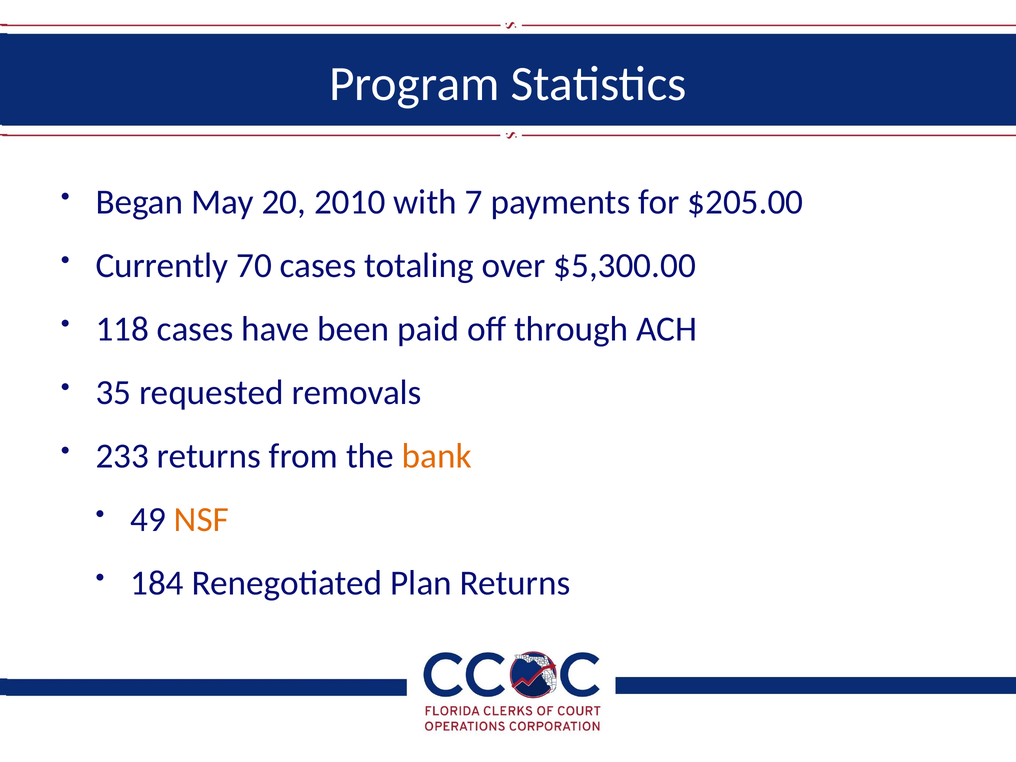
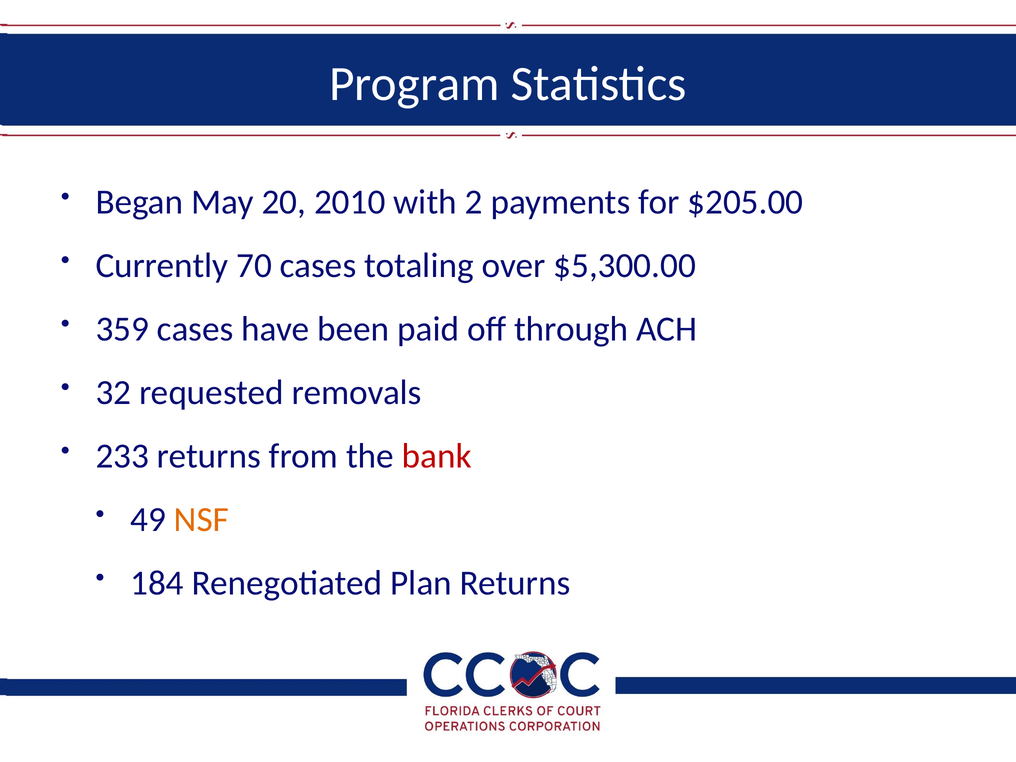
7: 7 -> 2
118: 118 -> 359
35: 35 -> 32
bank colour: orange -> red
